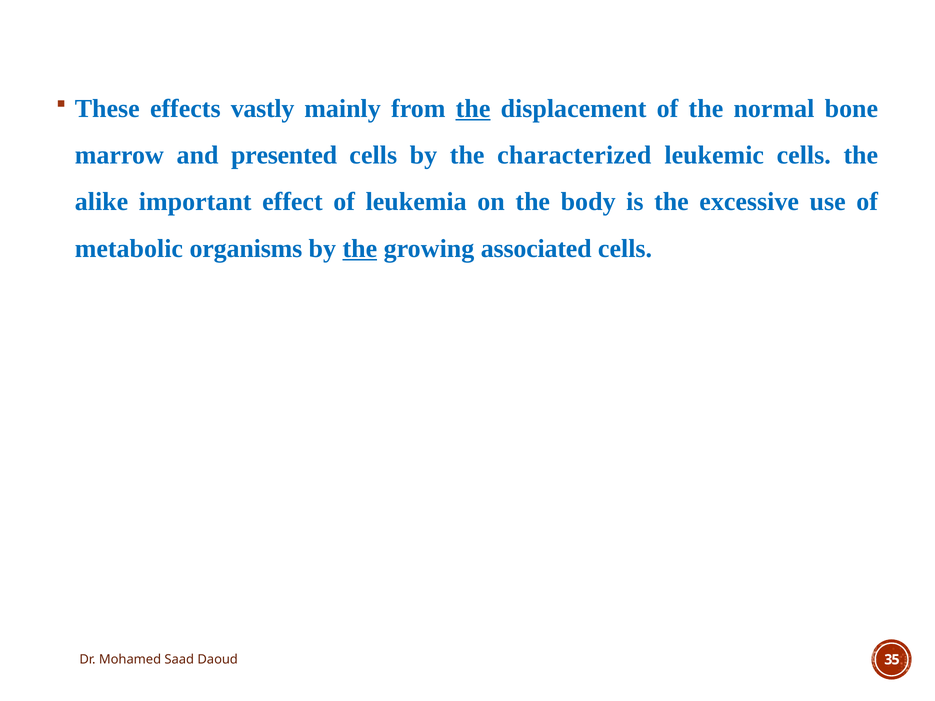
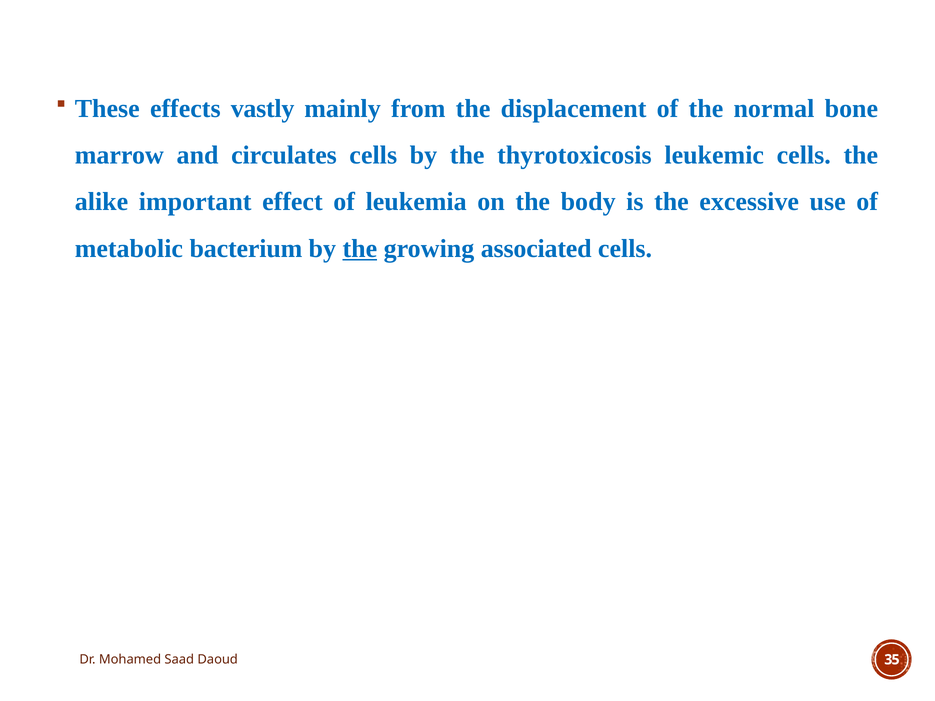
the at (473, 108) underline: present -> none
presented: presented -> circulates
characterized: characterized -> thyrotoxicosis
organisms: organisms -> bacterium
